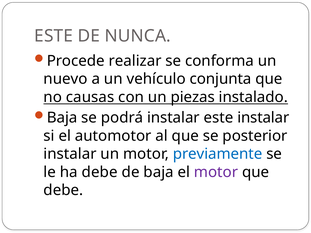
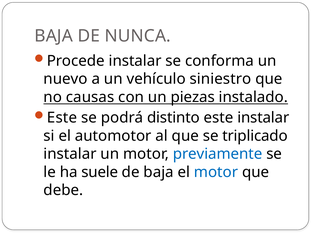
ESTE at (54, 36): ESTE -> BAJA
Procede realizar: realizar -> instalar
conjunta: conjunta -> siniestro
Baja at (62, 118): Baja -> Este
podrá instalar: instalar -> distinto
posterior: posterior -> triplicado
ha debe: debe -> suele
motor at (216, 172) colour: purple -> blue
